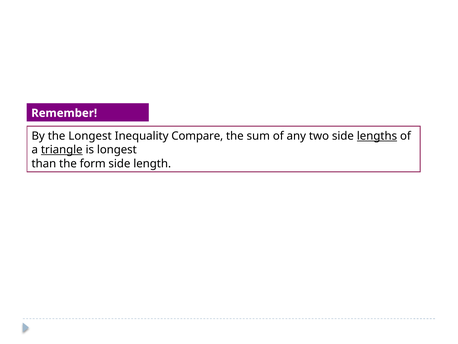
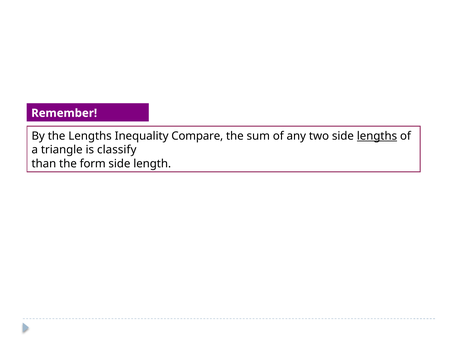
the Longest: Longest -> Lengths
triangle underline: present -> none
is longest: longest -> classify
